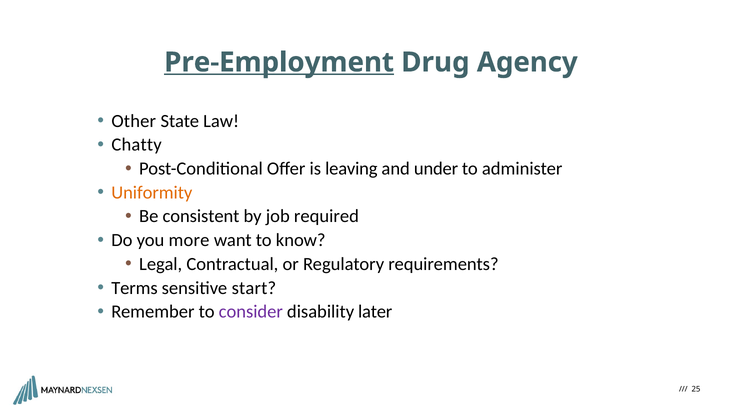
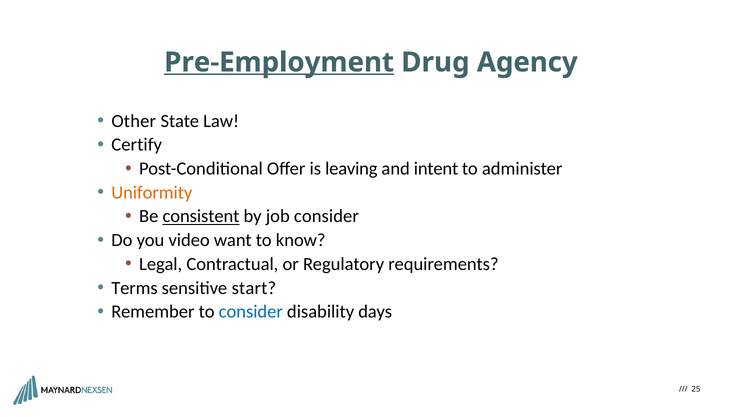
Chatty: Chatty -> Certify
under: under -> intent
consistent underline: none -> present
job required: required -> consider
more: more -> video
consider at (251, 312) colour: purple -> blue
later: later -> days
